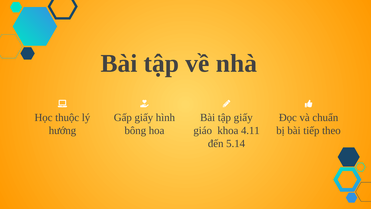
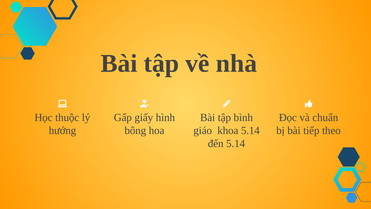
tập giấy: giấy -> bình
khoa 4.11: 4.11 -> 5.14
